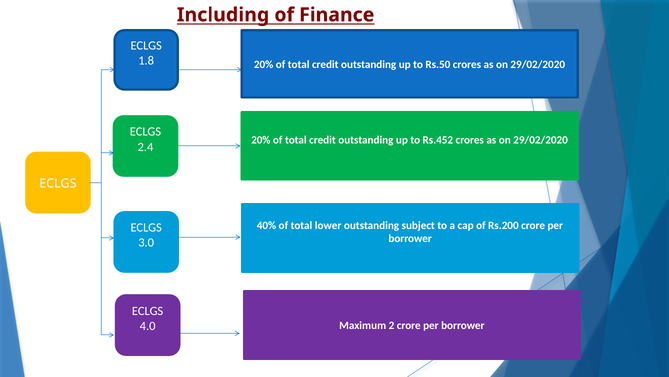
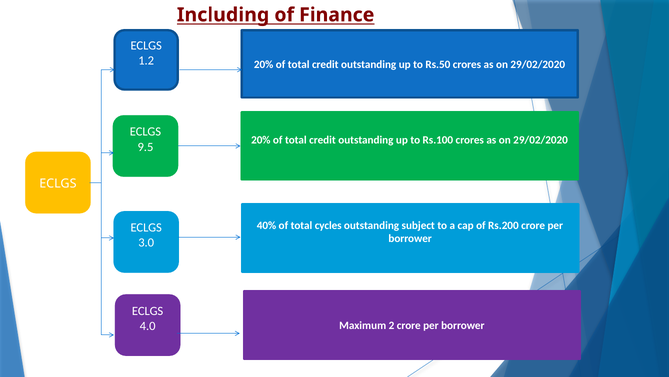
1.8: 1.8 -> 1.2
Rs.452: Rs.452 -> Rs.100
2.4: 2.4 -> 9.5
lower: lower -> cycles
